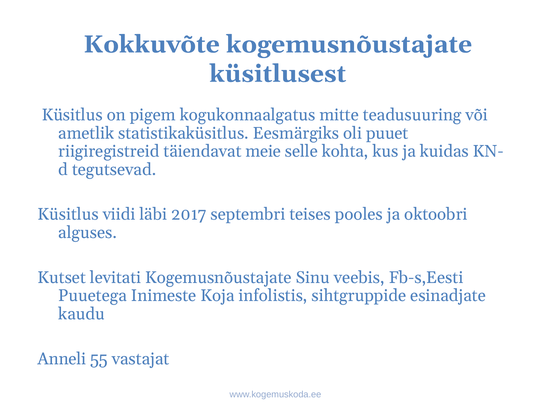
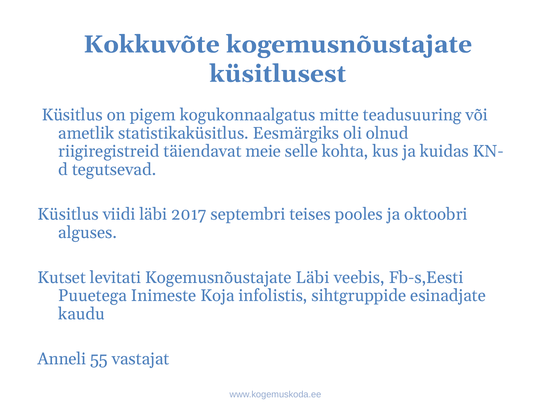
puuet: puuet -> olnud
Kogemusnõustajate Sinu: Sinu -> Läbi
